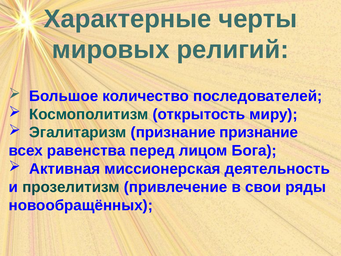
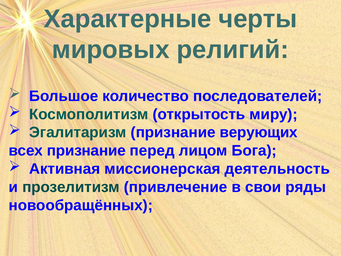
признание признание: признание -> верующих
всех равенства: равенства -> признание
